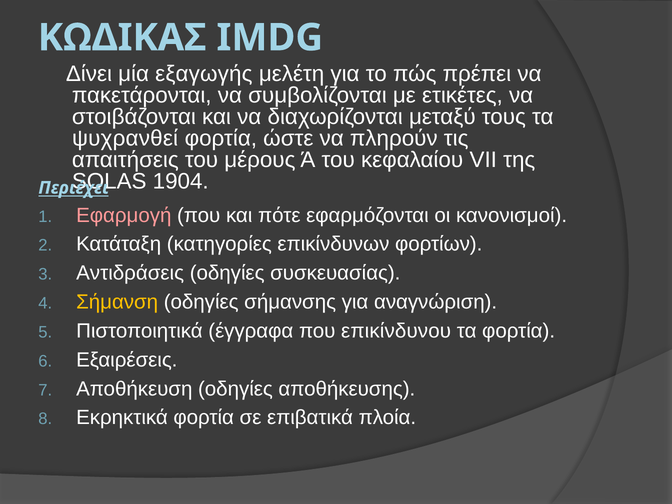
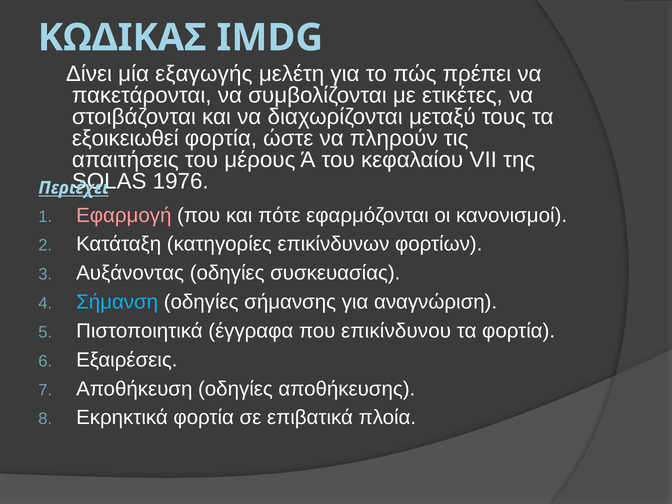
ψυχρανθεί: ψυχρανθεί -> εξοικειωθεί
1904: 1904 -> 1976
Αντιδράσεις: Αντιδράσεις -> Αυξάνοντας
Σήμανση colour: yellow -> light blue
